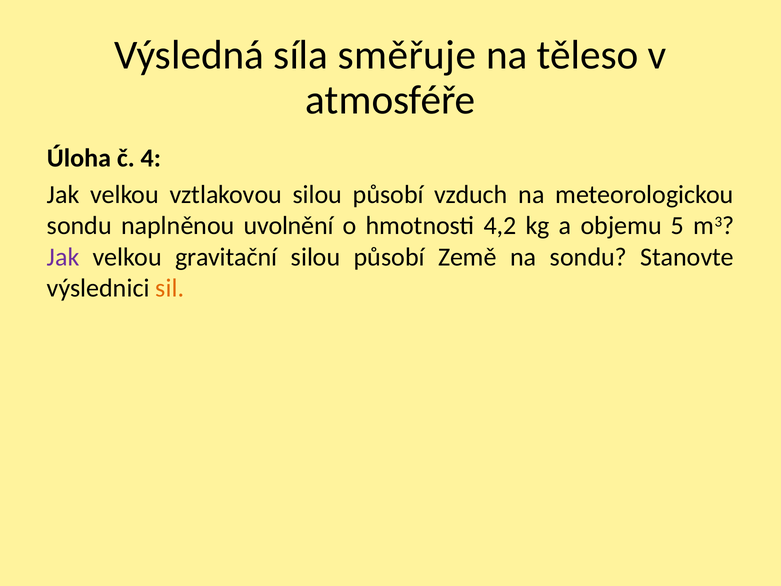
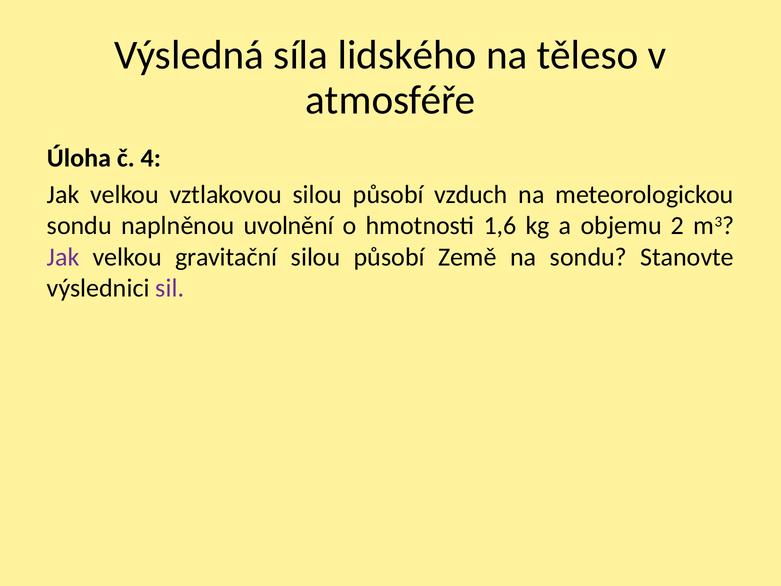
směřuje: směřuje -> lidského
4,2: 4,2 -> 1,6
5: 5 -> 2
sil colour: orange -> purple
